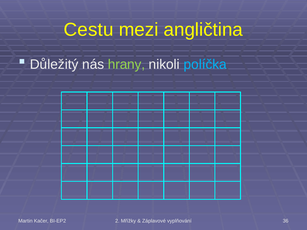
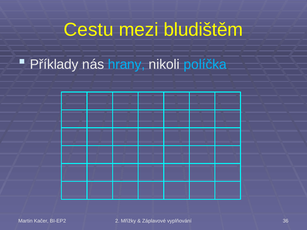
angličtina: angličtina -> bludištěm
Důležitý: Důležitý -> Příklady
hrany colour: light green -> light blue
